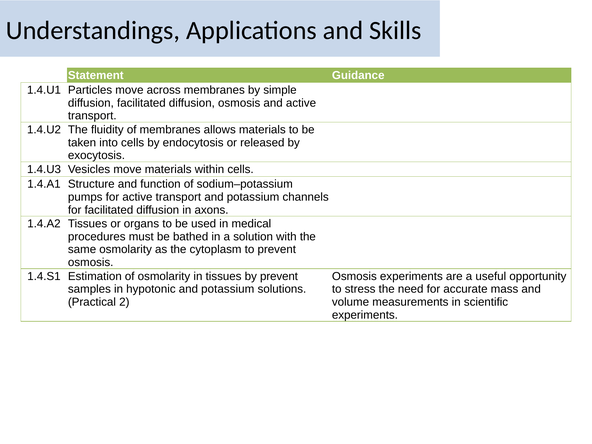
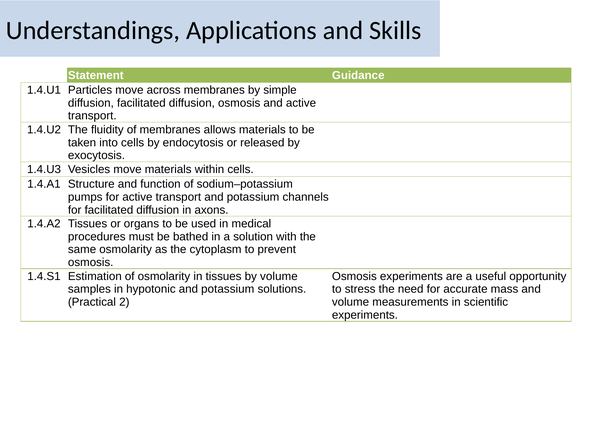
by prevent: prevent -> volume
